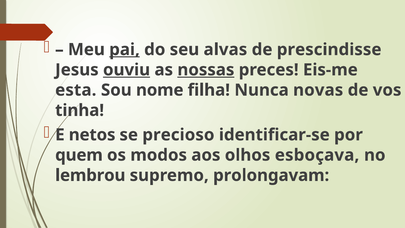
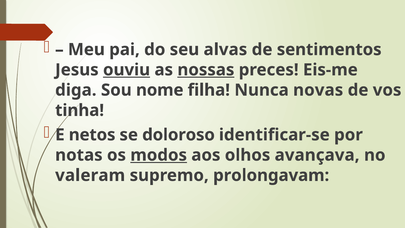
pai underline: present -> none
prescindisse: prescindisse -> sentimentos
esta: esta -> diga
precioso: precioso -> doloroso
quem: quem -> notas
modos underline: none -> present
esboçava: esboçava -> avançava
lembrou: lembrou -> valeram
